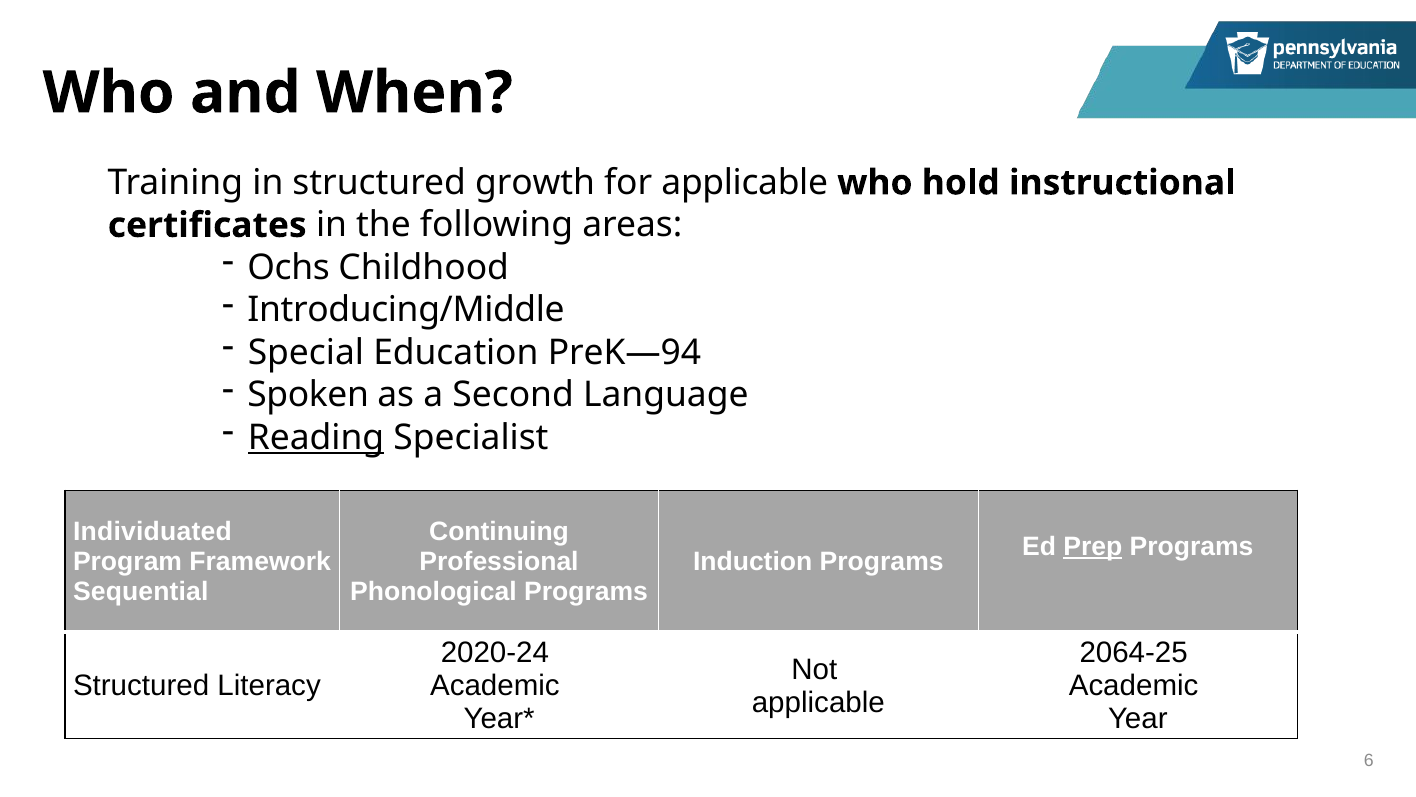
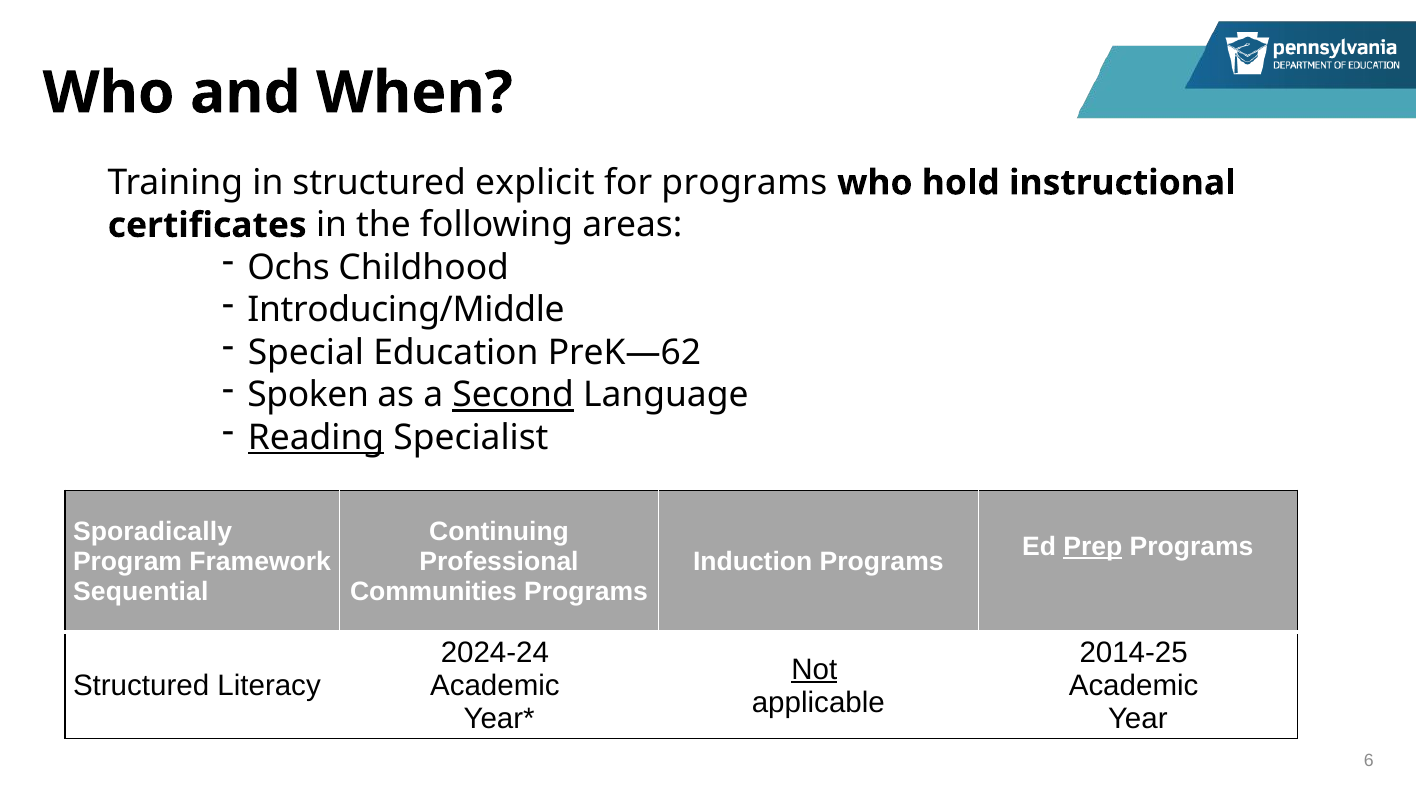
growth: growth -> explicit
for applicable: applicable -> programs
PreK—94: PreK—94 -> PreK—62
Second underline: none -> present
Individuated: Individuated -> Sporadically
Phonological: Phonological -> Communities
2020-24: 2020-24 -> 2024-24
2064-25: 2064-25 -> 2014-25
Not underline: none -> present
